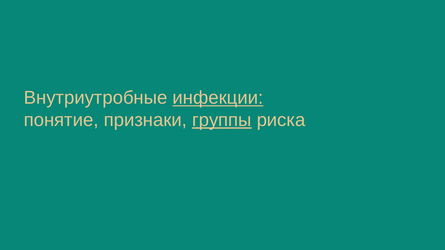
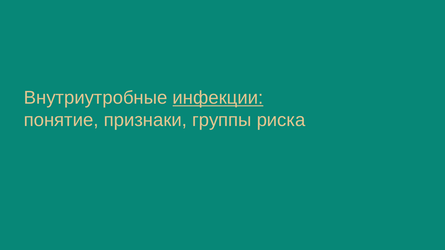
группы underline: present -> none
